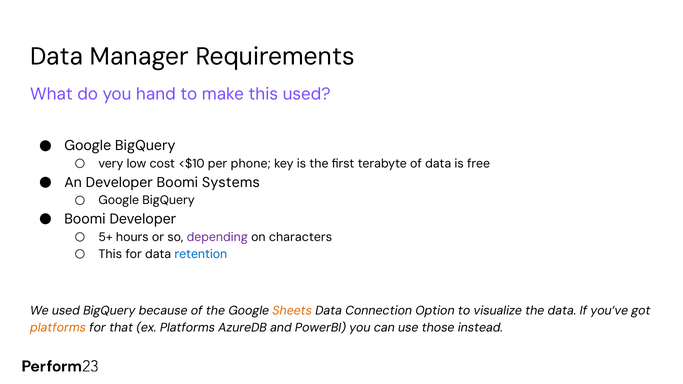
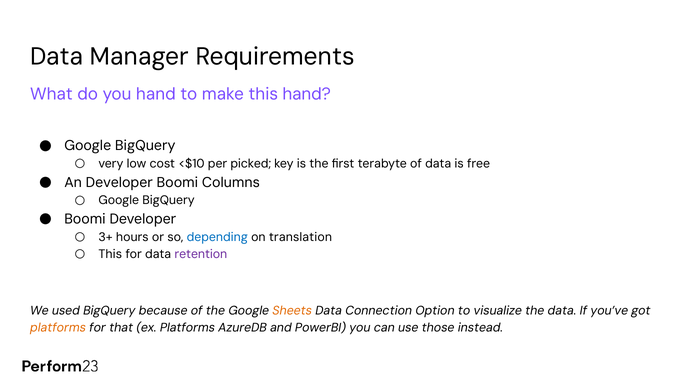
this used: used -> hand
phone: phone -> picked
Systems: Systems -> Columns
5+: 5+ -> 3+
depending colour: purple -> blue
characters: characters -> translation
retention colour: blue -> purple
